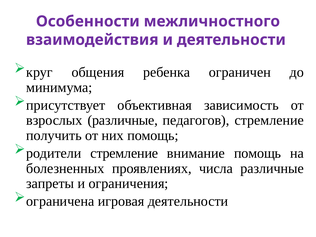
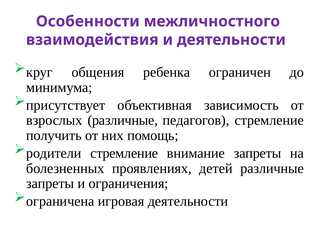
внимание помощь: помощь -> запреты
числа: числа -> детей
